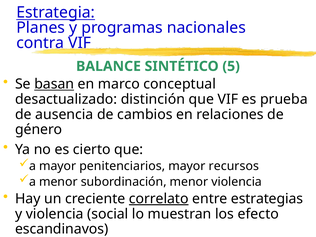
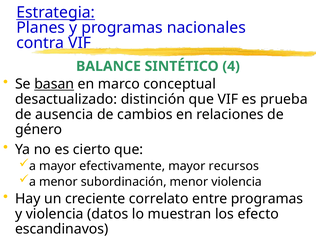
5: 5 -> 4
penitenciarios: penitenciarios -> efectivamente
correlato underline: present -> none
entre estrategias: estrategias -> programas
social: social -> datos
